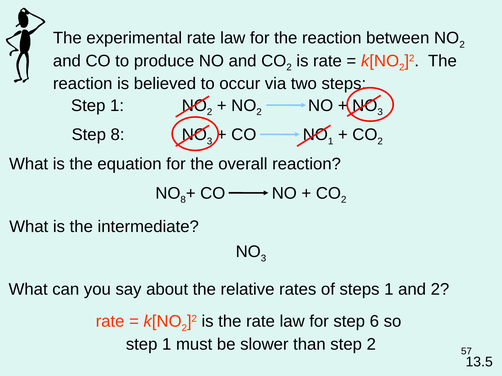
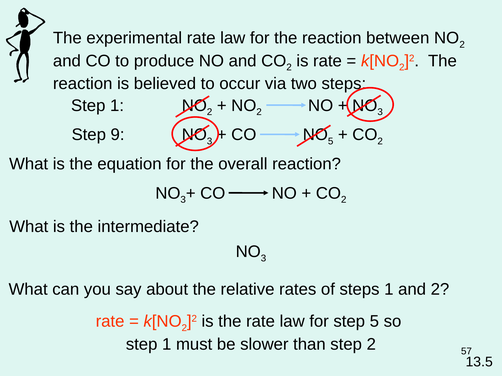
Step 8: 8 -> 9
NO 1: 1 -> 5
8 at (183, 200): 8 -> 3
step 6: 6 -> 5
